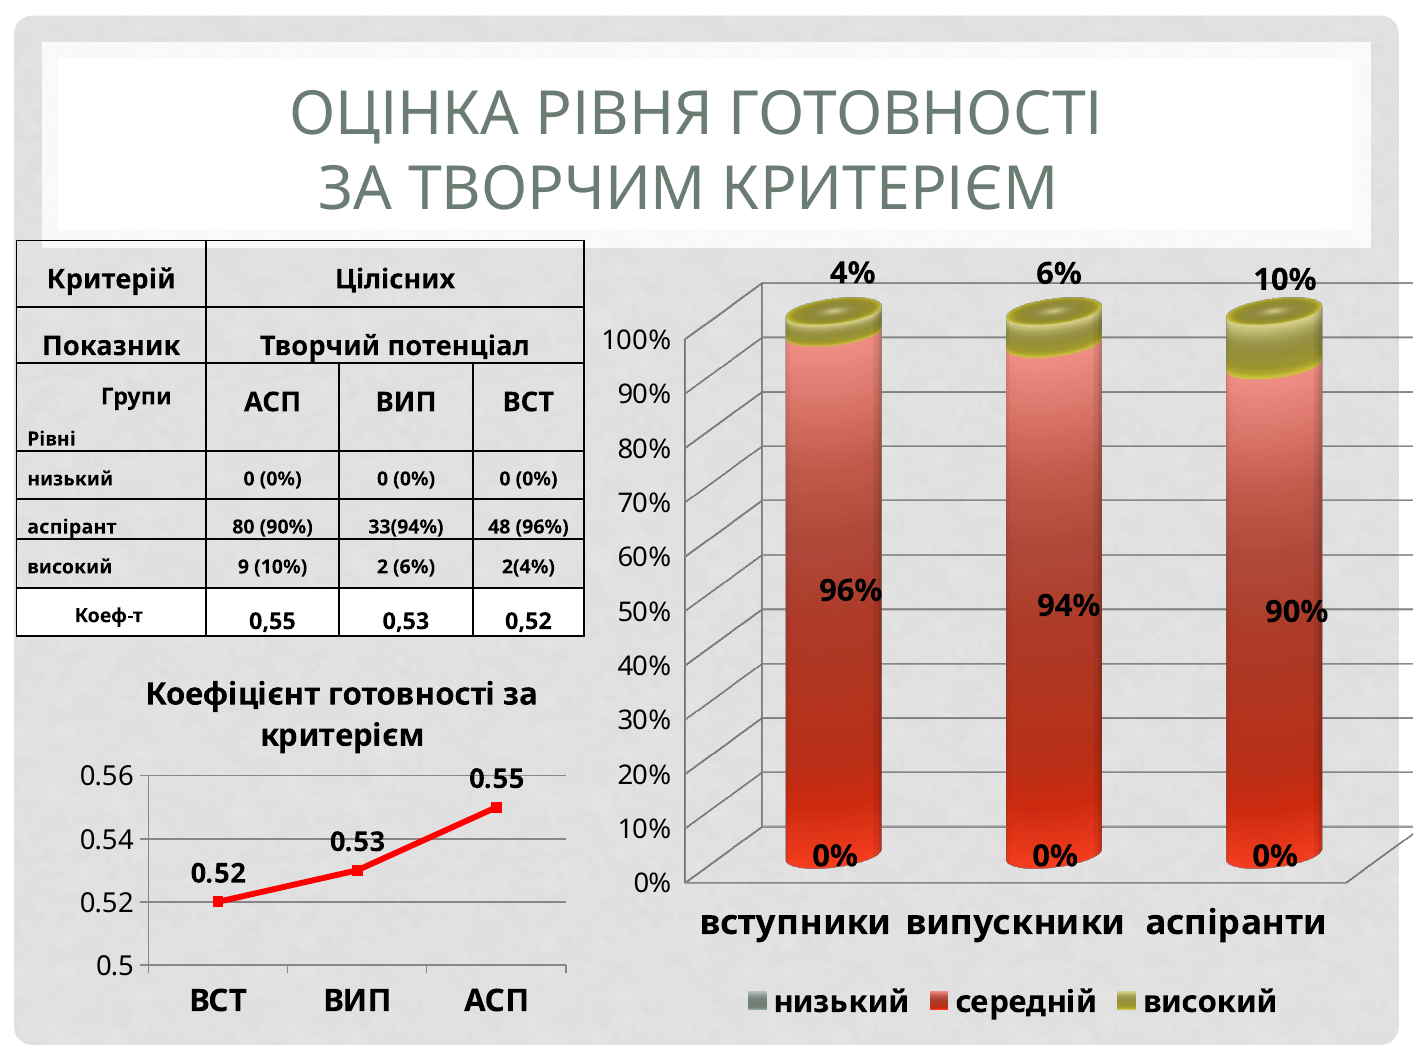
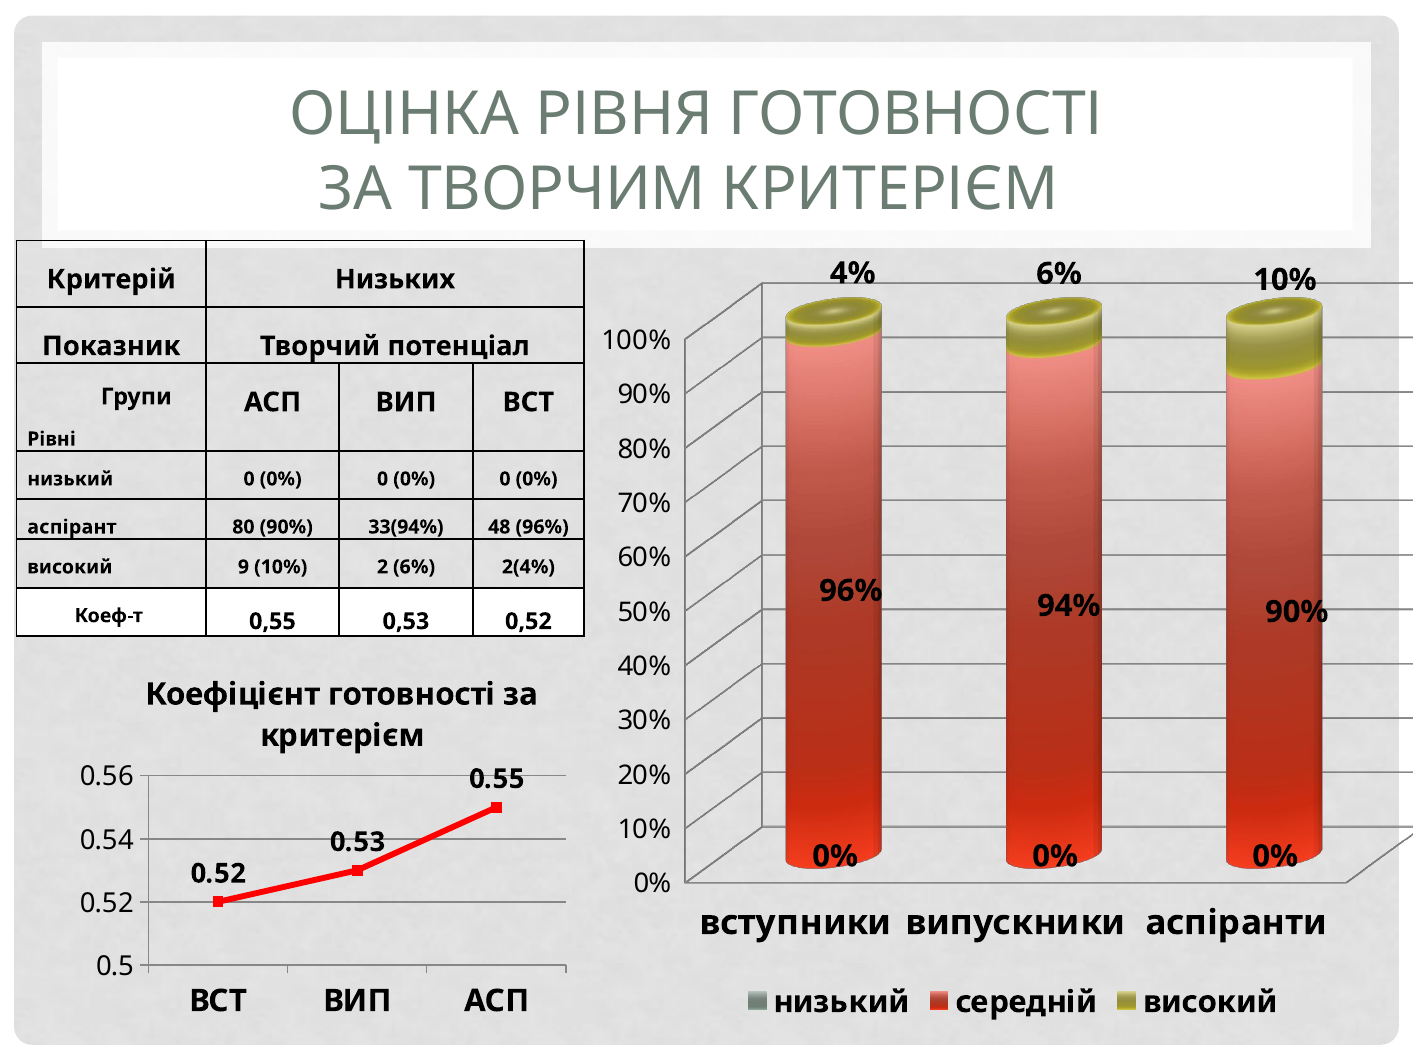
Цілісних: Цілісних -> Низьких
